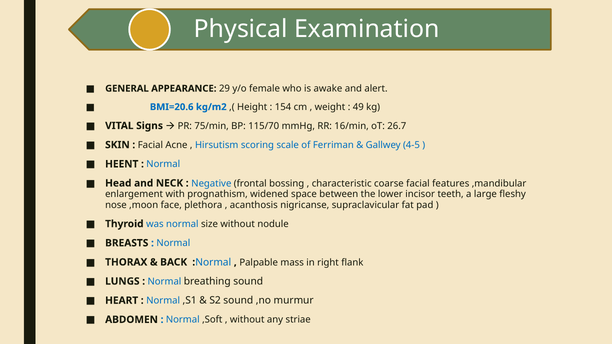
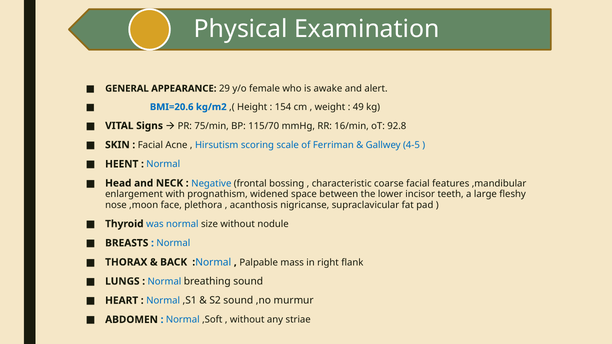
26.7: 26.7 -> 92.8
